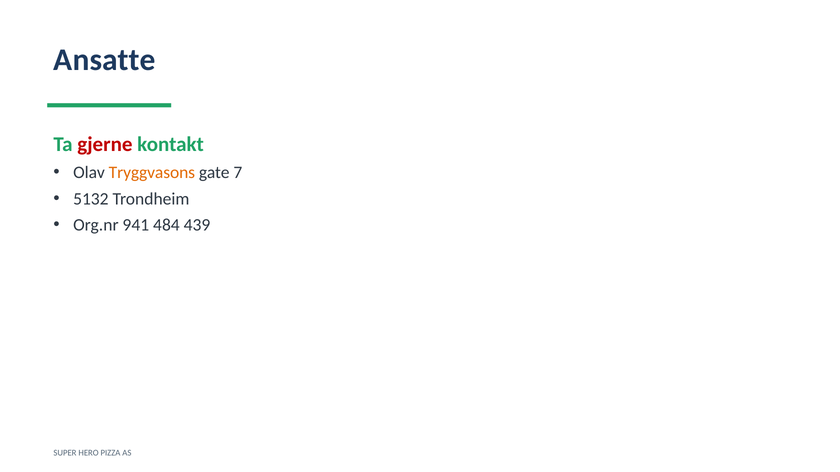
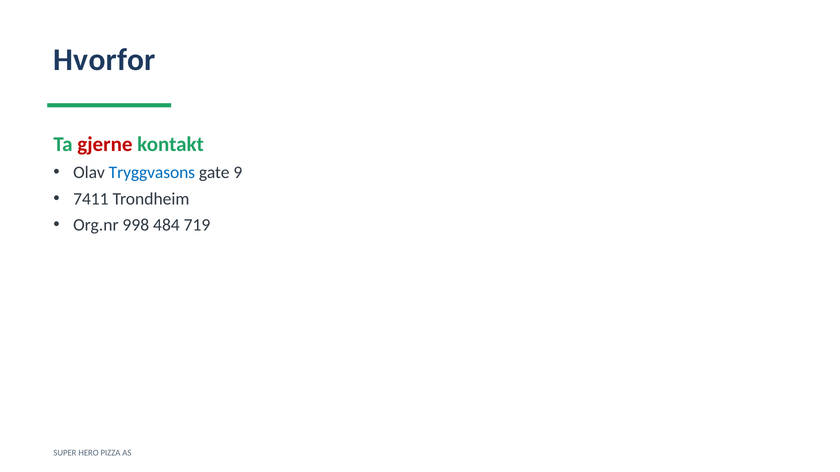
Ansatte: Ansatte -> Hvorfor
Tryggvasons colour: orange -> blue
7: 7 -> 9
5132: 5132 -> 7411
941: 941 -> 998
439: 439 -> 719
